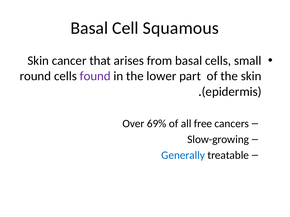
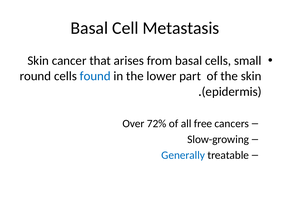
Squamous: Squamous -> Metastasis
found colour: purple -> blue
69%: 69% -> 72%
